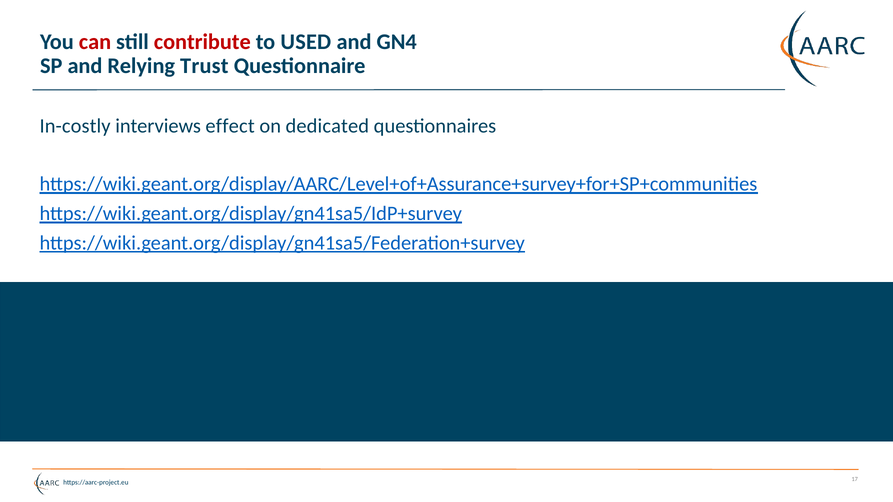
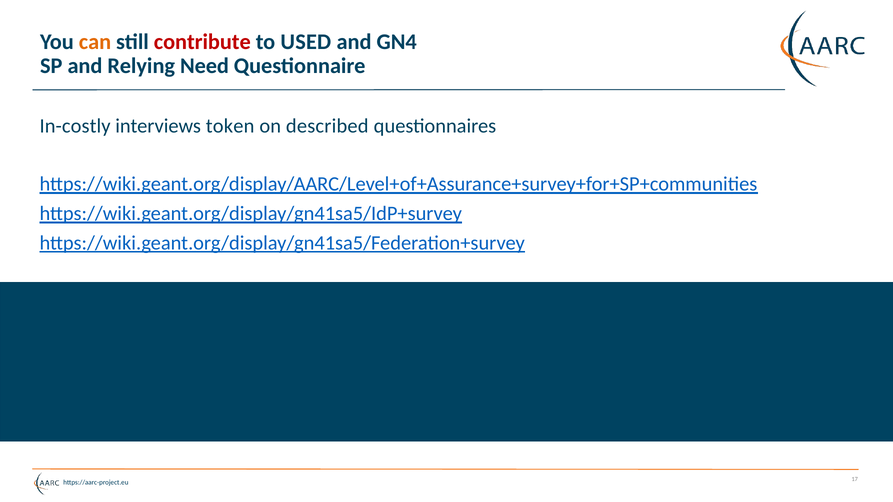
can colour: red -> orange
Trust: Trust -> Need
effect: effect -> token
dedicated: dedicated -> described
